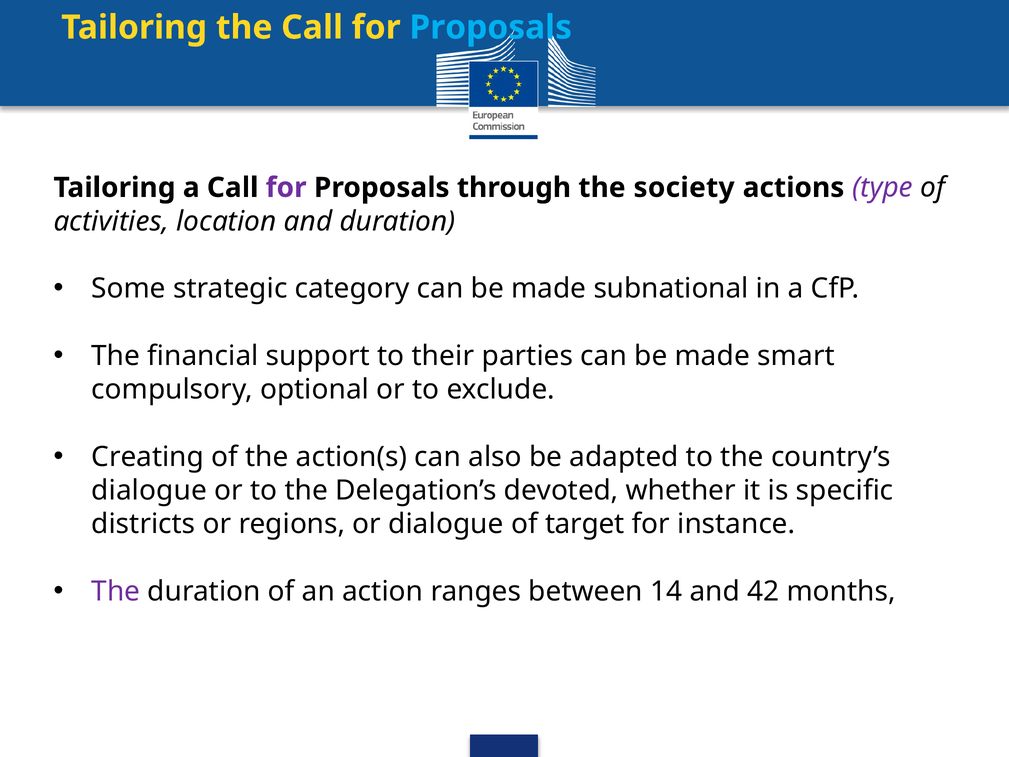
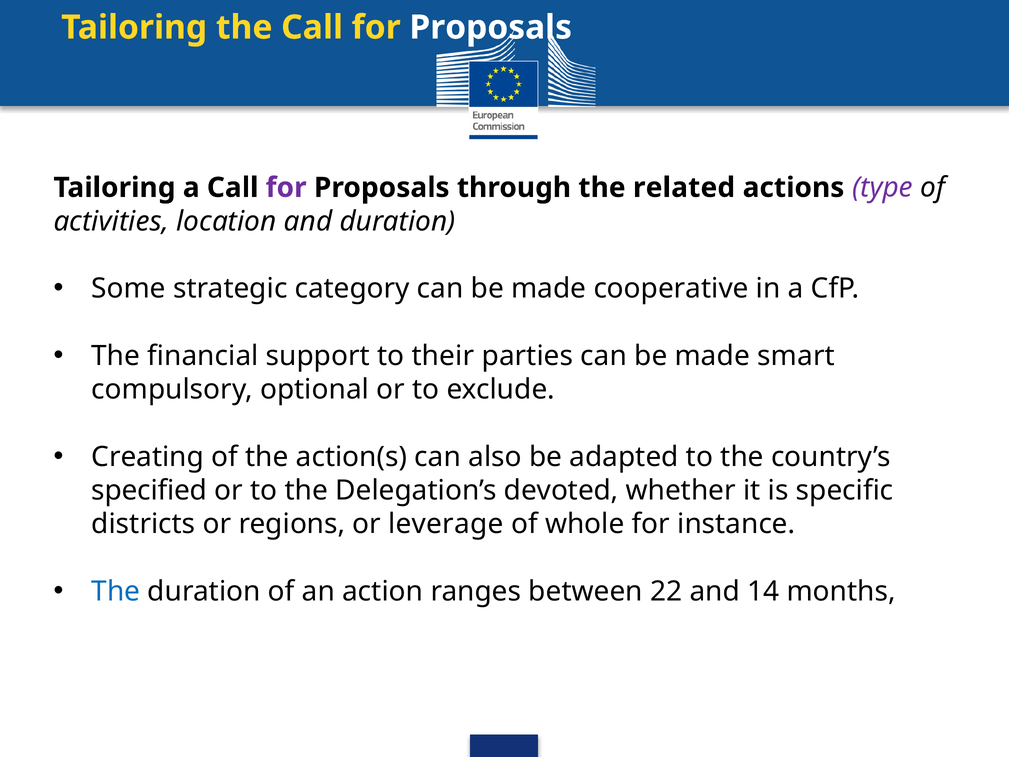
Proposals at (491, 27) colour: light blue -> white
society: society -> related
subnational: subnational -> cooperative
dialogue at (149, 490): dialogue -> specified
or dialogue: dialogue -> leverage
target: target -> whole
The at (116, 591) colour: purple -> blue
14: 14 -> 22
42: 42 -> 14
